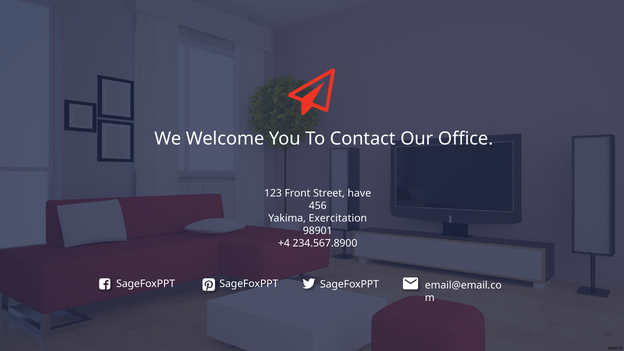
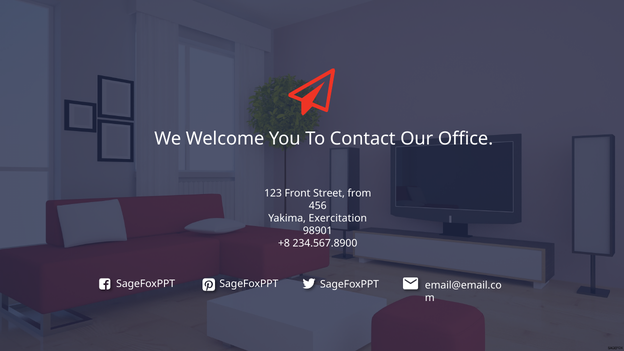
have: have -> from
+4: +4 -> +8
